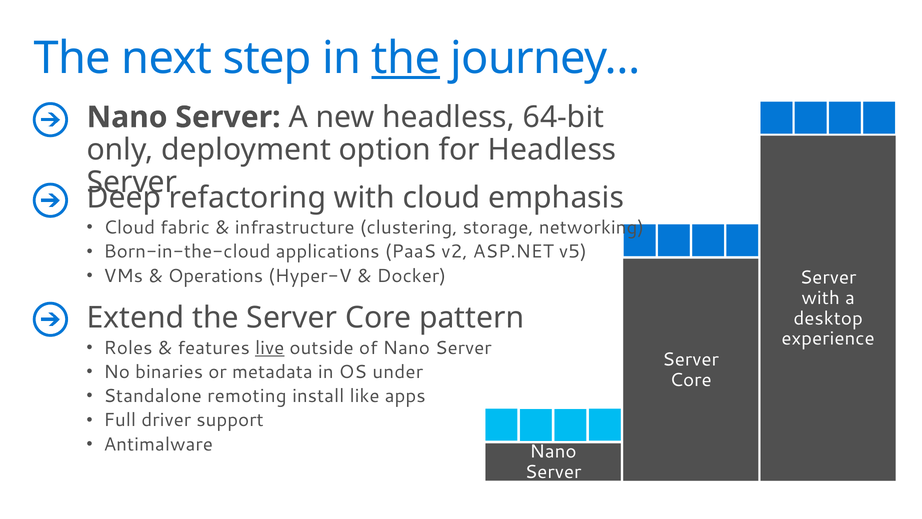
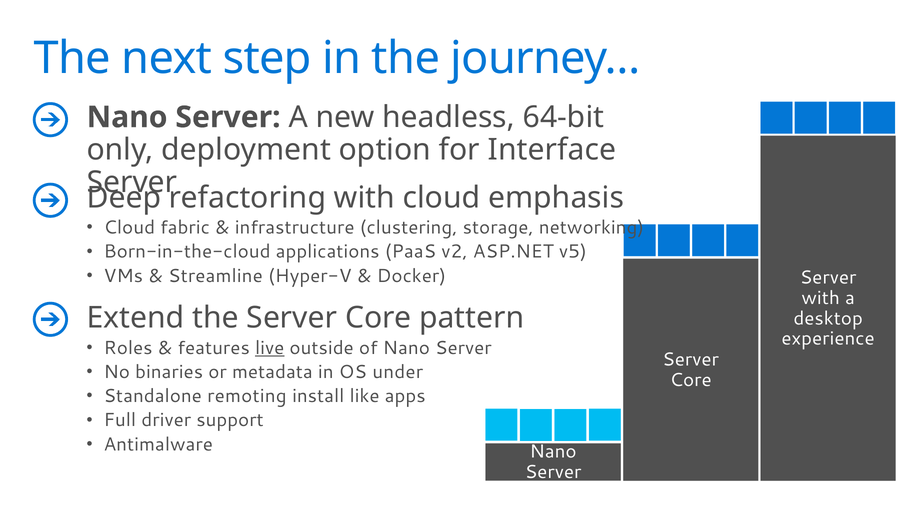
the at (406, 58) underline: present -> none
for Headless: Headless -> Interface
Operations: Operations -> Streamline
